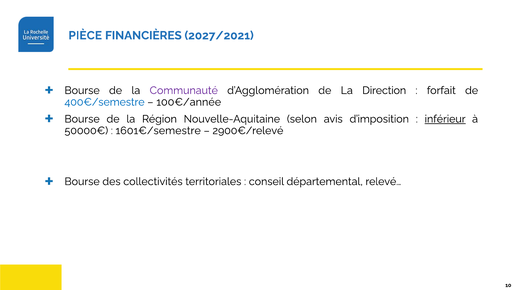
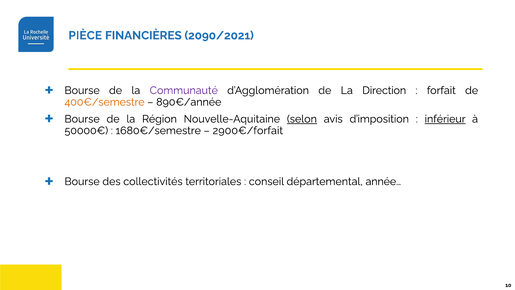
2027/2021: 2027/2021 -> 2090/2021
400€/semestre colour: blue -> orange
100€/année: 100€/année -> 890€/année
selon underline: none -> present
1601€/semestre: 1601€/semestre -> 1680€/semestre
2900€/relevé: 2900€/relevé -> 2900€/forfait
relevé…: relevé… -> année…
